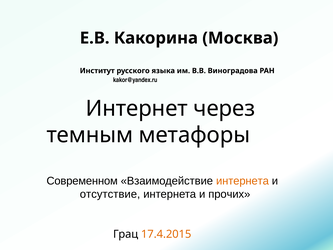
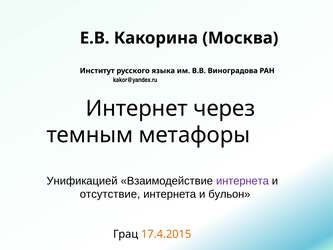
Современном: Современном -> Унификацией
интернета at (242, 181) colour: orange -> purple
прочих: прочих -> бульон
